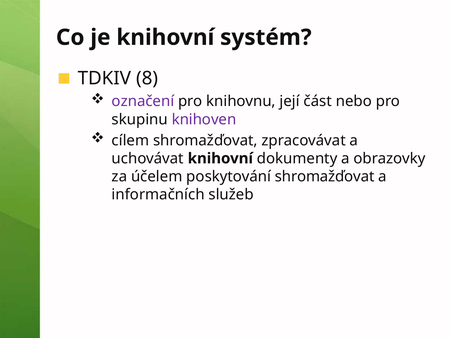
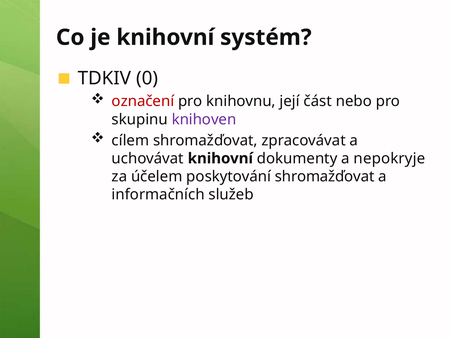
8: 8 -> 0
označení colour: purple -> red
obrazovky: obrazovky -> nepokryje
